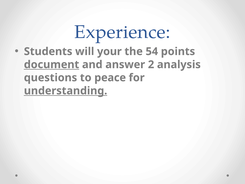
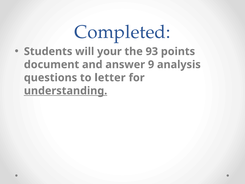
Experience: Experience -> Completed
54: 54 -> 93
document underline: present -> none
2: 2 -> 9
peace: peace -> letter
